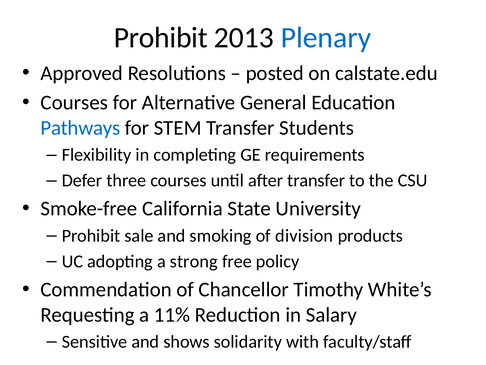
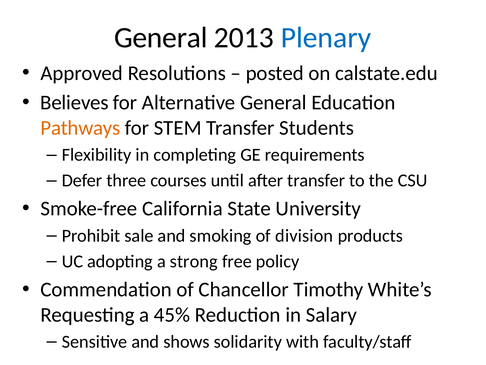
Prohibit at (161, 38): Prohibit -> General
Courses at (74, 102): Courses -> Believes
Pathways colour: blue -> orange
11%: 11% -> 45%
